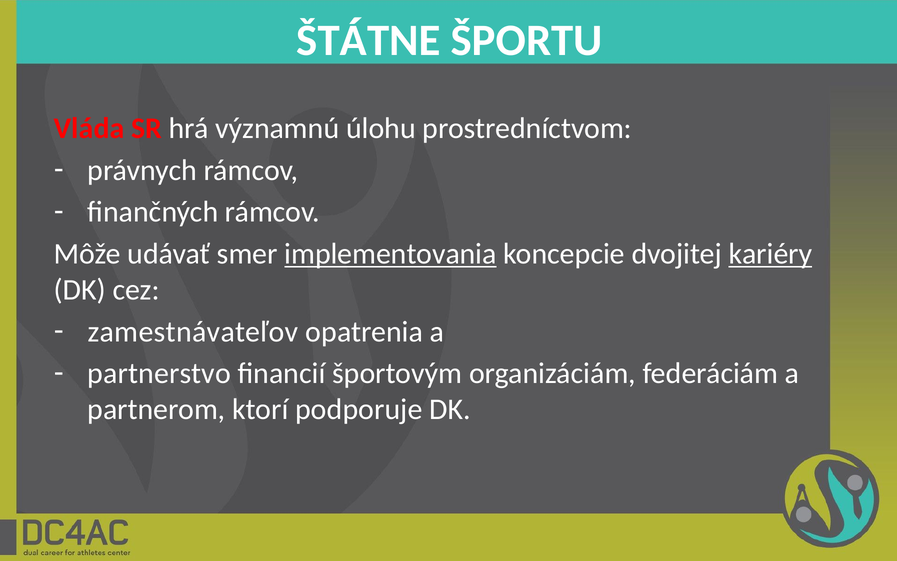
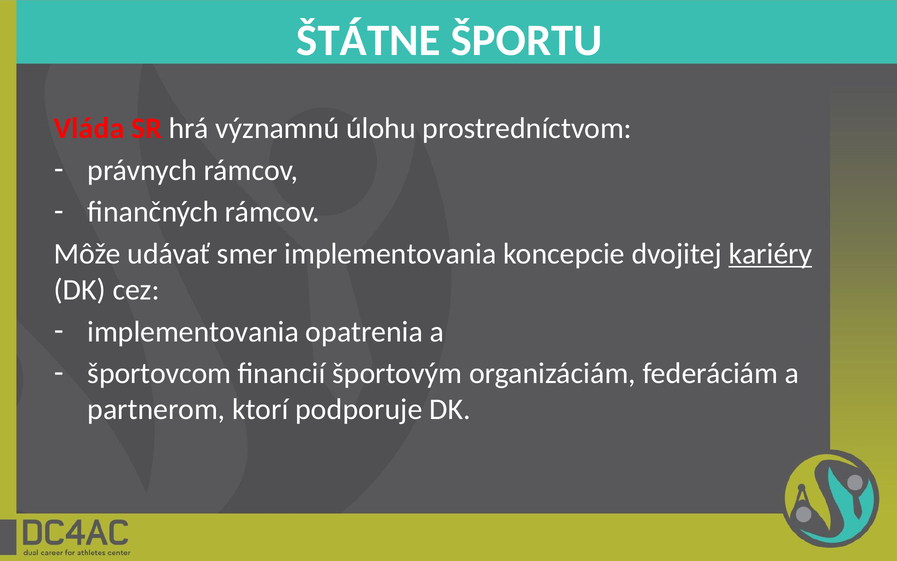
implementovania at (391, 254) underline: present -> none
zamestnávateľov at (193, 332): zamestnávateľov -> implementovania
partnerstvo: partnerstvo -> športovcom
